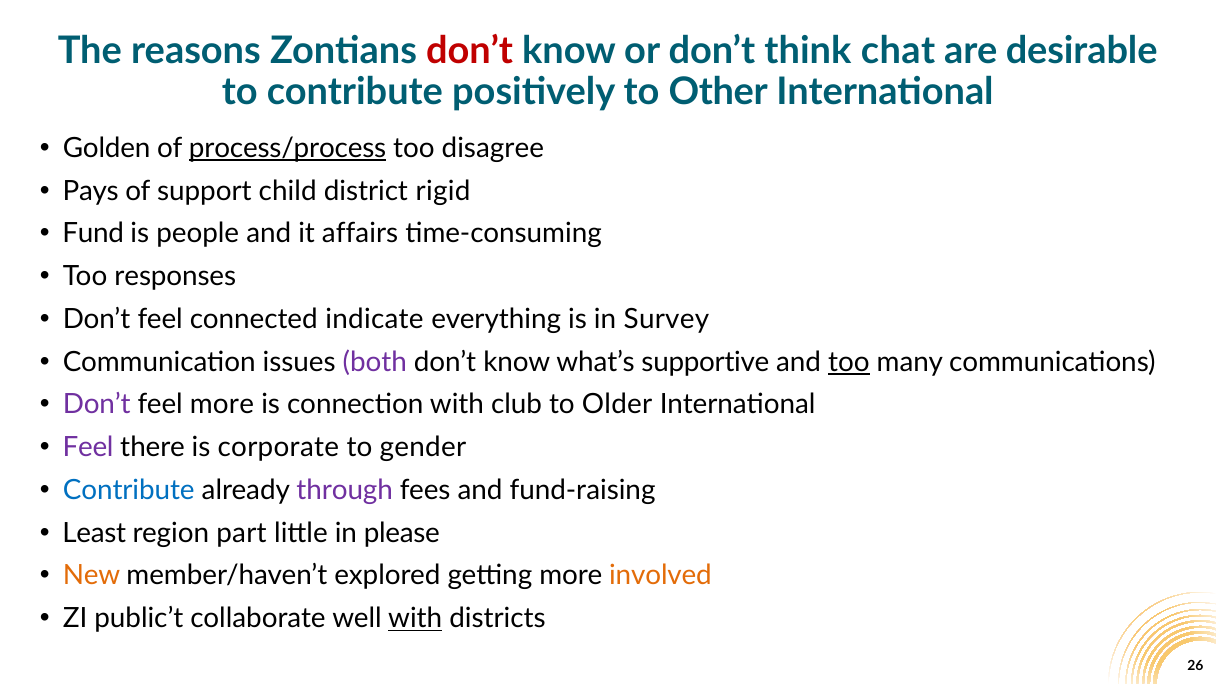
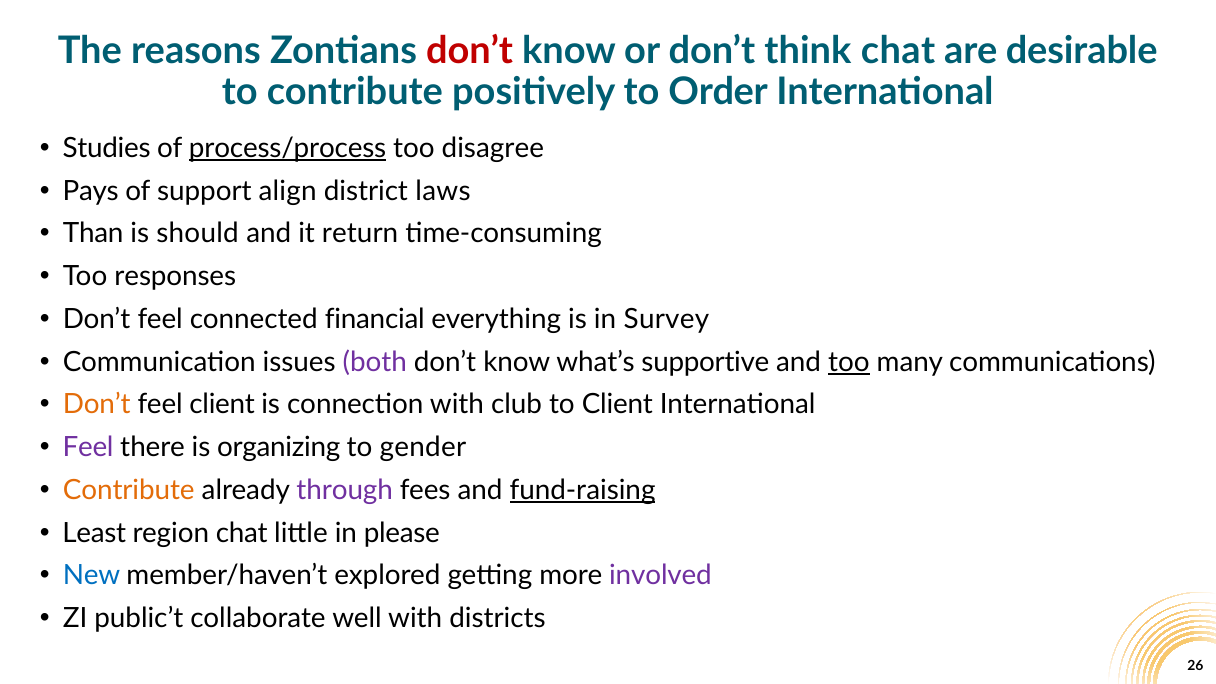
Other: Other -> Order
Golden: Golden -> Studies
child: child -> align
rigid: rigid -> laws
Fund: Fund -> Than
people: people -> should
affairs: affairs -> return
indicate: indicate -> financial
Don’t at (97, 405) colour: purple -> orange
feel more: more -> client
to Older: Older -> Client
corporate: corporate -> organizing
Contribute at (129, 490) colour: blue -> orange
fund-raising underline: none -> present
region part: part -> chat
New colour: orange -> blue
involved colour: orange -> purple
with at (415, 619) underline: present -> none
